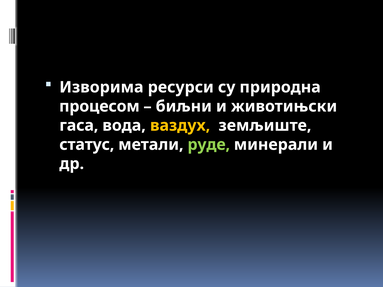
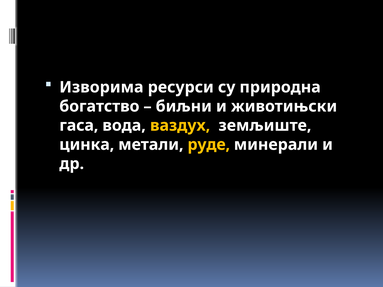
процесом: процесом -> богатство
статус: статус -> цинка
руде colour: light green -> yellow
